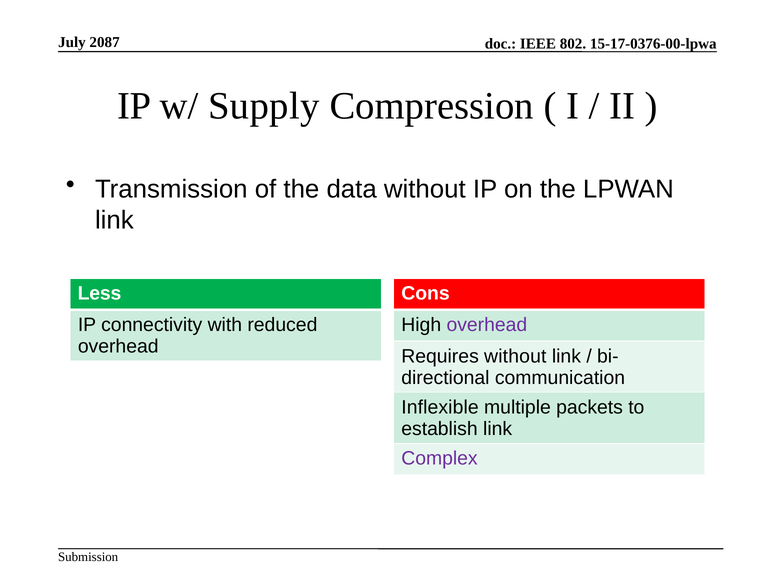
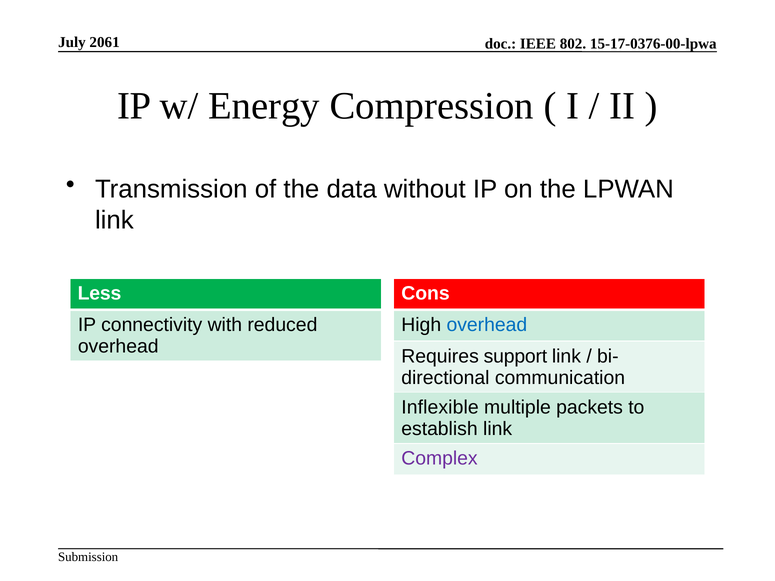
2087: 2087 -> 2061
Supply: Supply -> Energy
overhead at (487, 325) colour: purple -> blue
Requires without: without -> support
